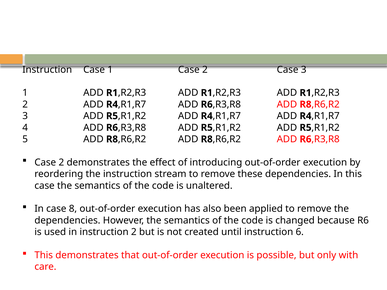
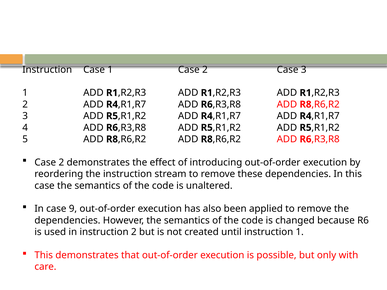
8: 8 -> 9
instruction 6: 6 -> 1
